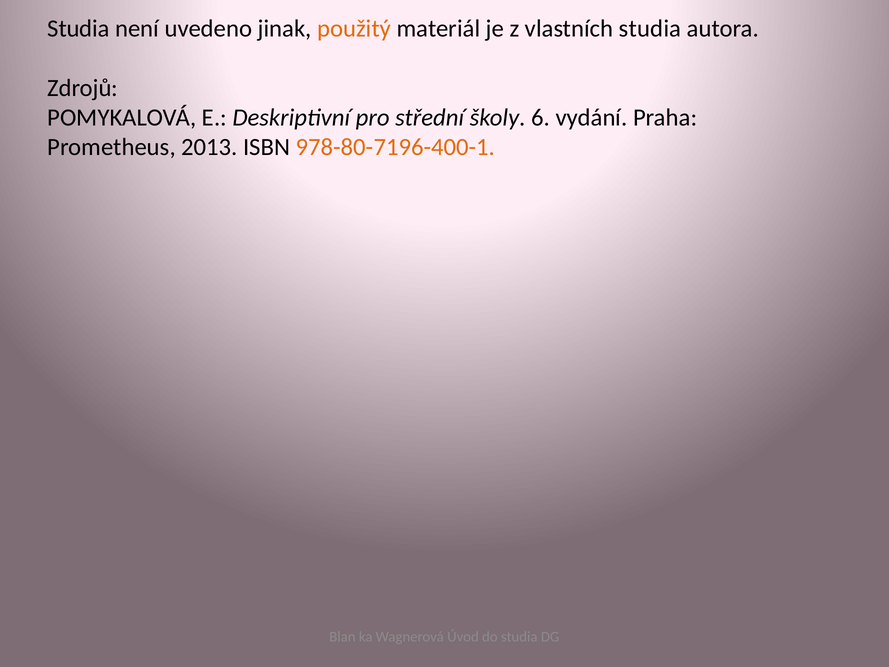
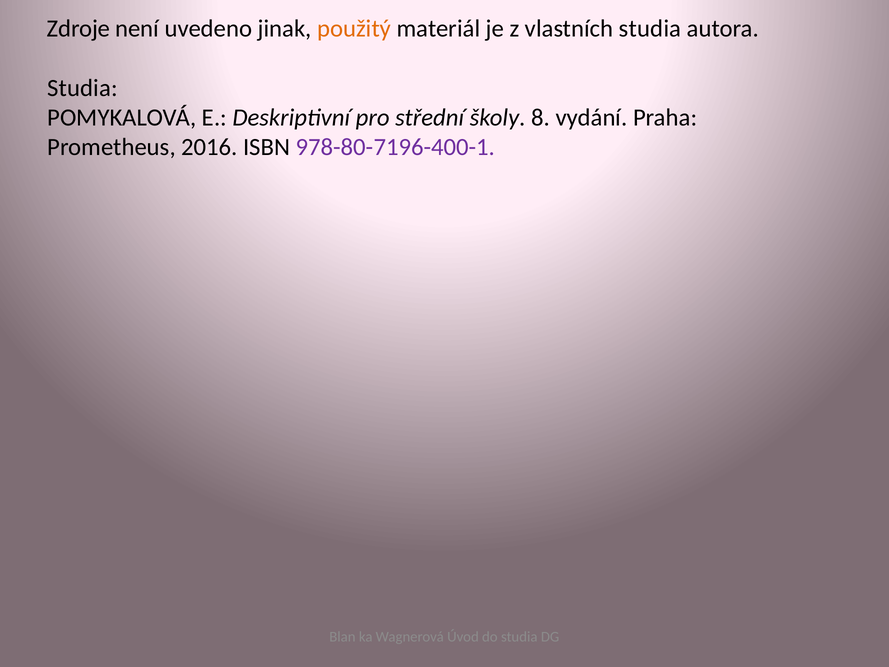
Studia at (79, 29): Studia -> Zdroje
Zdrojů at (83, 88): Zdrojů -> Studia
6: 6 -> 8
2013: 2013 -> 2016
978-80-7196-400-1 colour: orange -> purple
